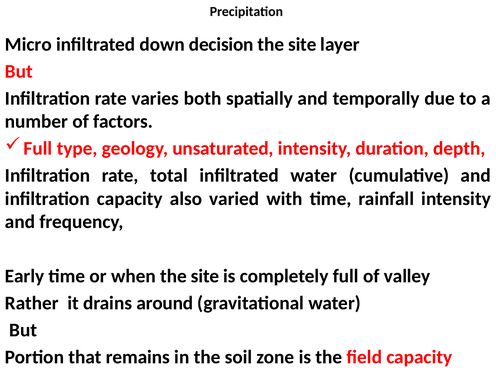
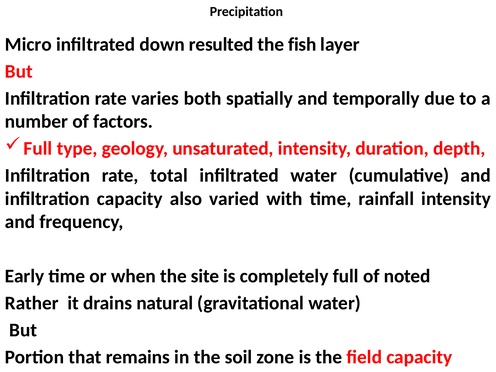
decision: decision -> resulted
site at (302, 44): site -> fish
valley: valley -> noted
around: around -> natural
